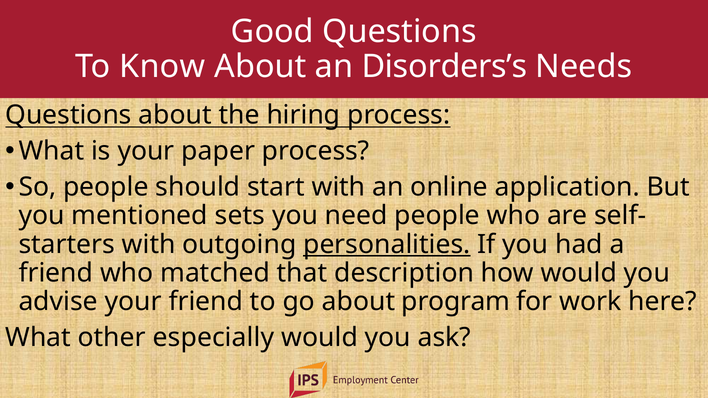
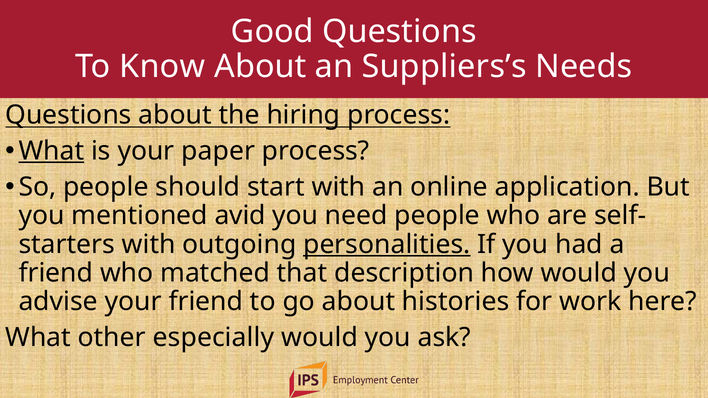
Disorders’s: Disorders’s -> Suppliers’s
What at (51, 151) underline: none -> present
sets: sets -> avid
program: program -> histories
